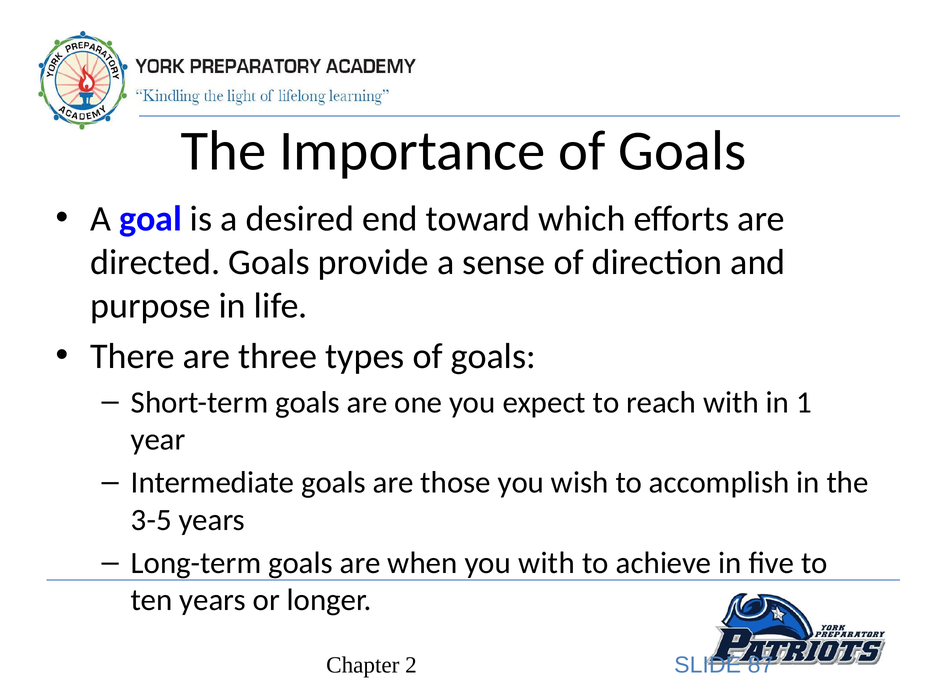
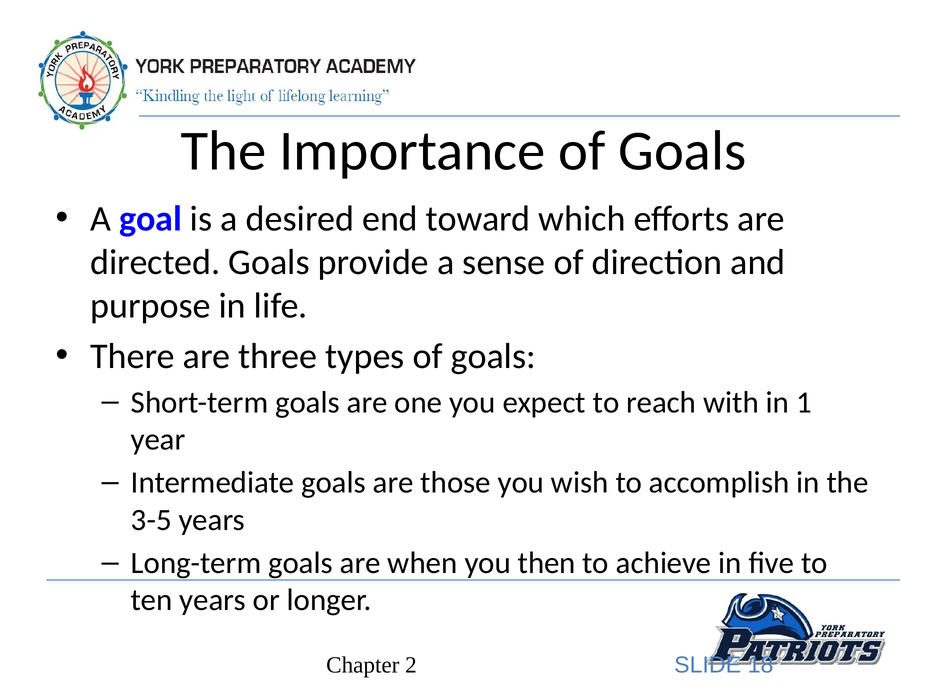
you with: with -> then
87: 87 -> 18
